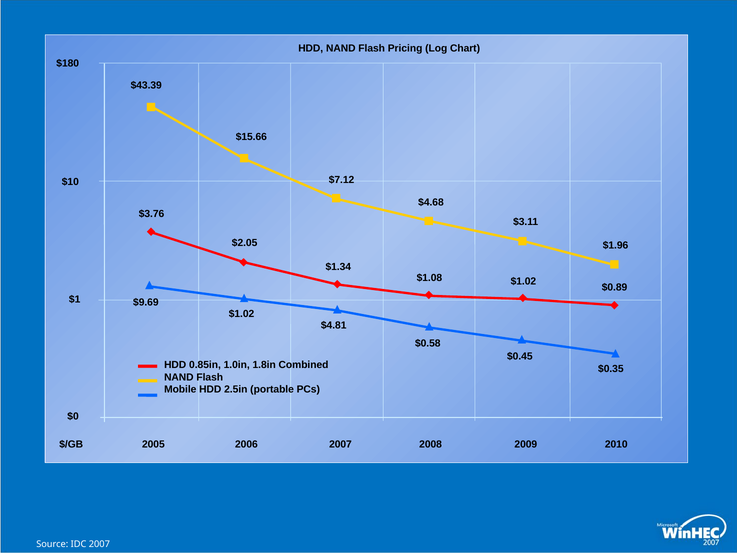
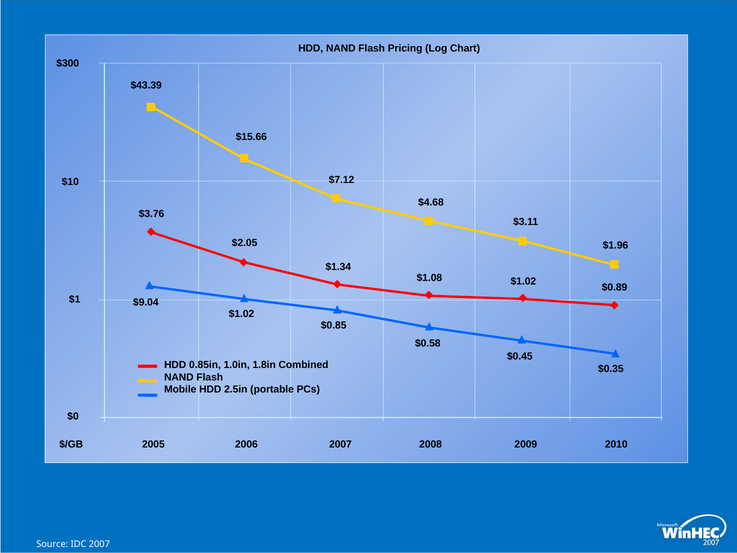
$180: $180 -> $300
$9.69: $9.69 -> $9.04
$4.81: $4.81 -> $0.85
